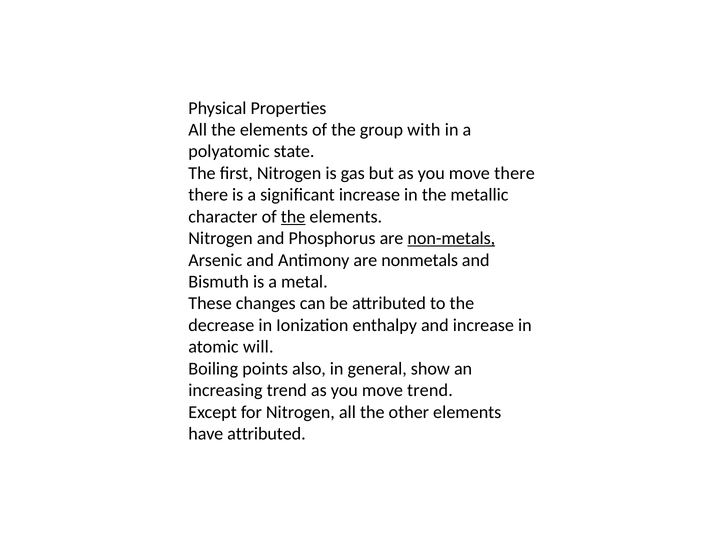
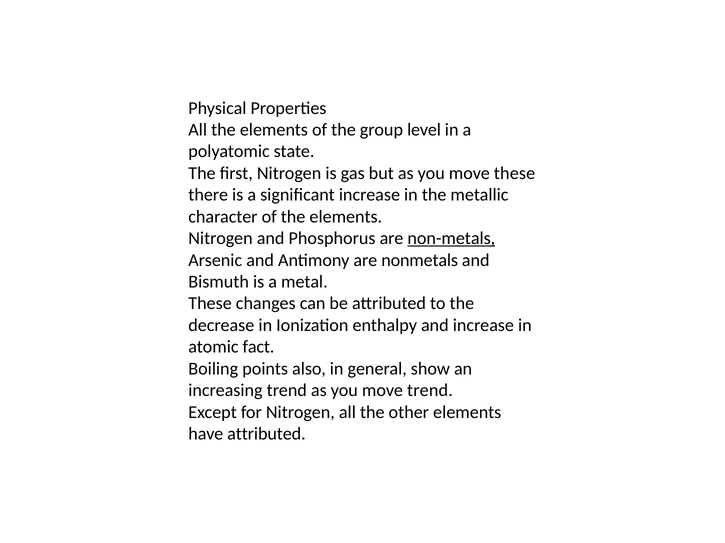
with: with -> level
move there: there -> these
the at (293, 217) underline: present -> none
will: will -> fact
